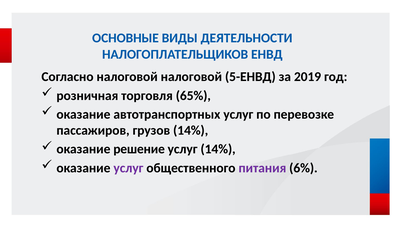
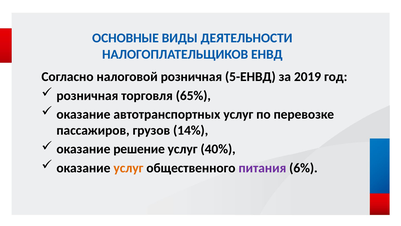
налоговой налоговой: налоговой -> розничная
услуг 14%: 14% -> 40%
услуг at (128, 168) colour: purple -> orange
